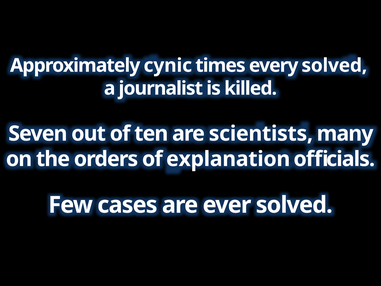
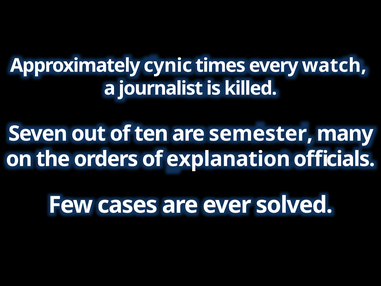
every solved: solved -> watch
scientists: scientists -> semester
